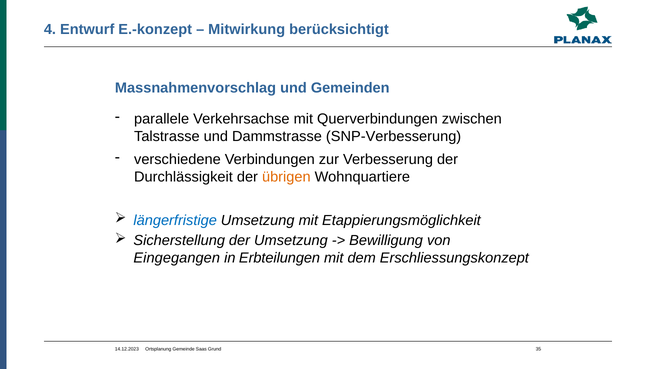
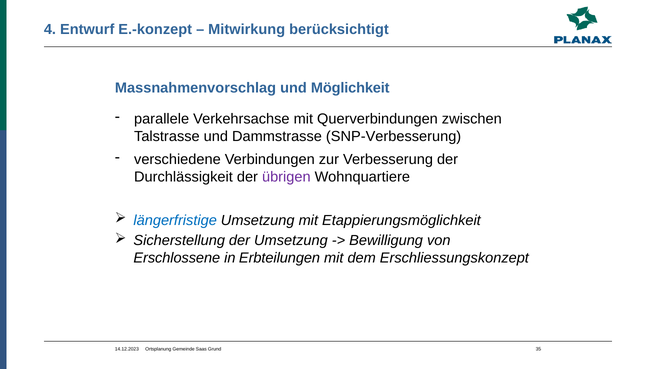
Gemeinden: Gemeinden -> Möglichkeit
übrigen colour: orange -> purple
Eingegangen: Eingegangen -> Erschlossene
